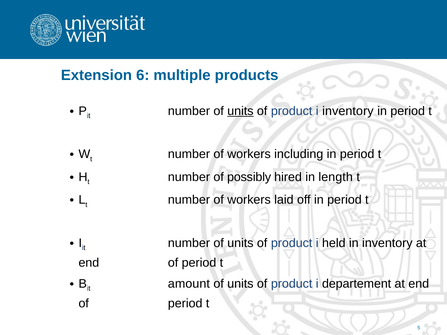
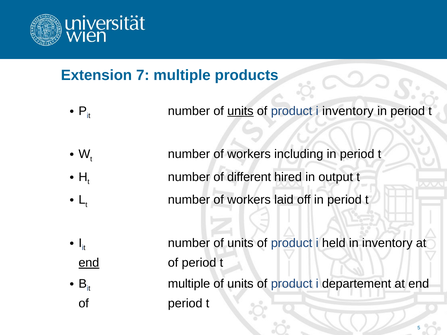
6: 6 -> 7
possibly: possibly -> different
length: length -> output
end at (89, 263) underline: none -> present
amount at (189, 284): amount -> multiple
